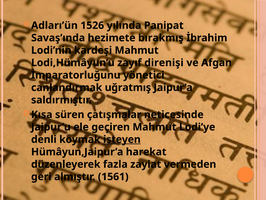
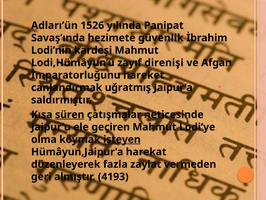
bırakmış: bırakmış -> güvenlik
yönetici: yönetici -> hareket
süren underline: none -> present
denli: denli -> olma
1561: 1561 -> 4193
